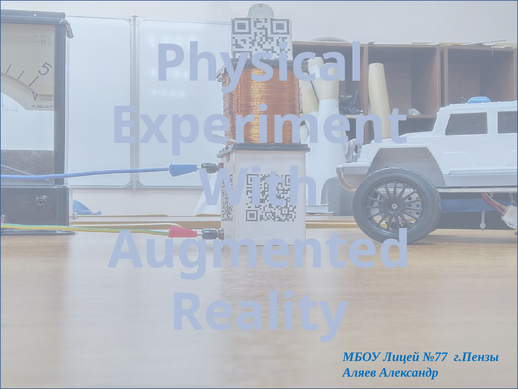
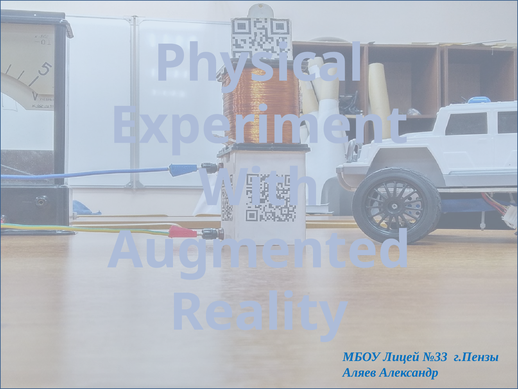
№77: №77 -> №33
